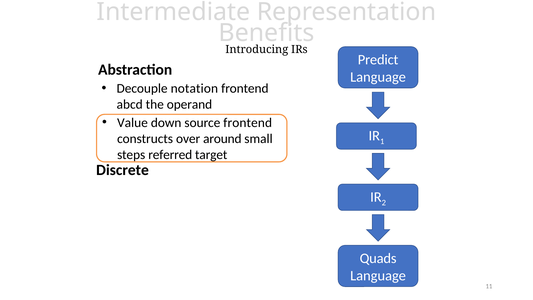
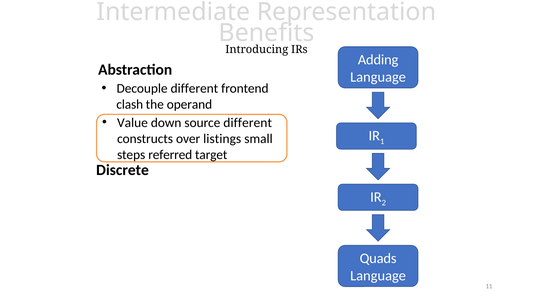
Predict: Predict -> Adding
Decouple notation: notation -> different
abcd: abcd -> clash
source frontend: frontend -> different
around: around -> listings
